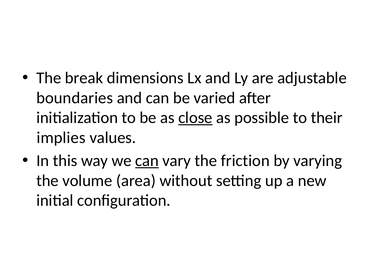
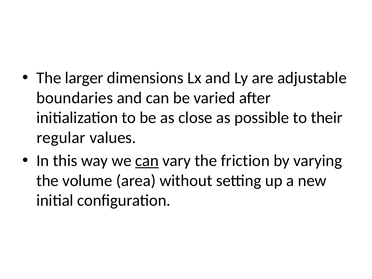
break: break -> larger
close underline: present -> none
implies: implies -> regular
